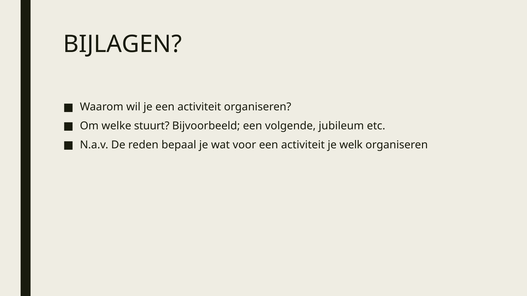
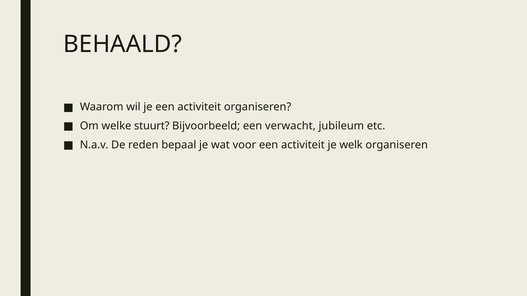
BIJLAGEN: BIJLAGEN -> BEHAALD
volgende: volgende -> verwacht
